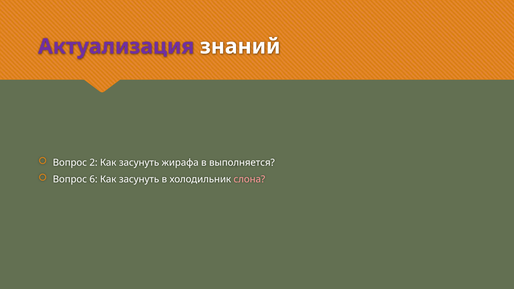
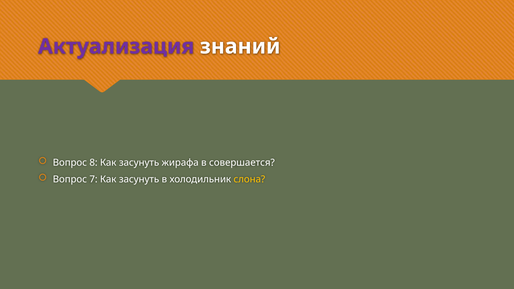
2: 2 -> 8
выполняется: выполняется -> совершается
6: 6 -> 7
слона colour: pink -> yellow
